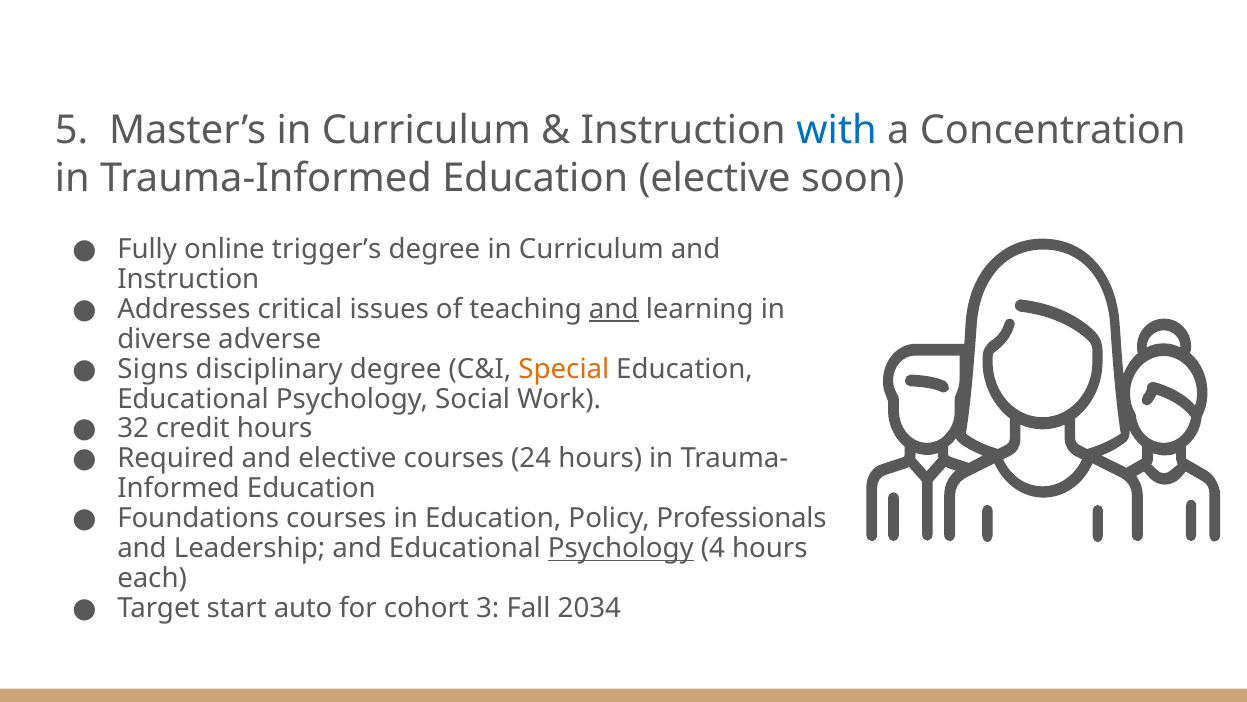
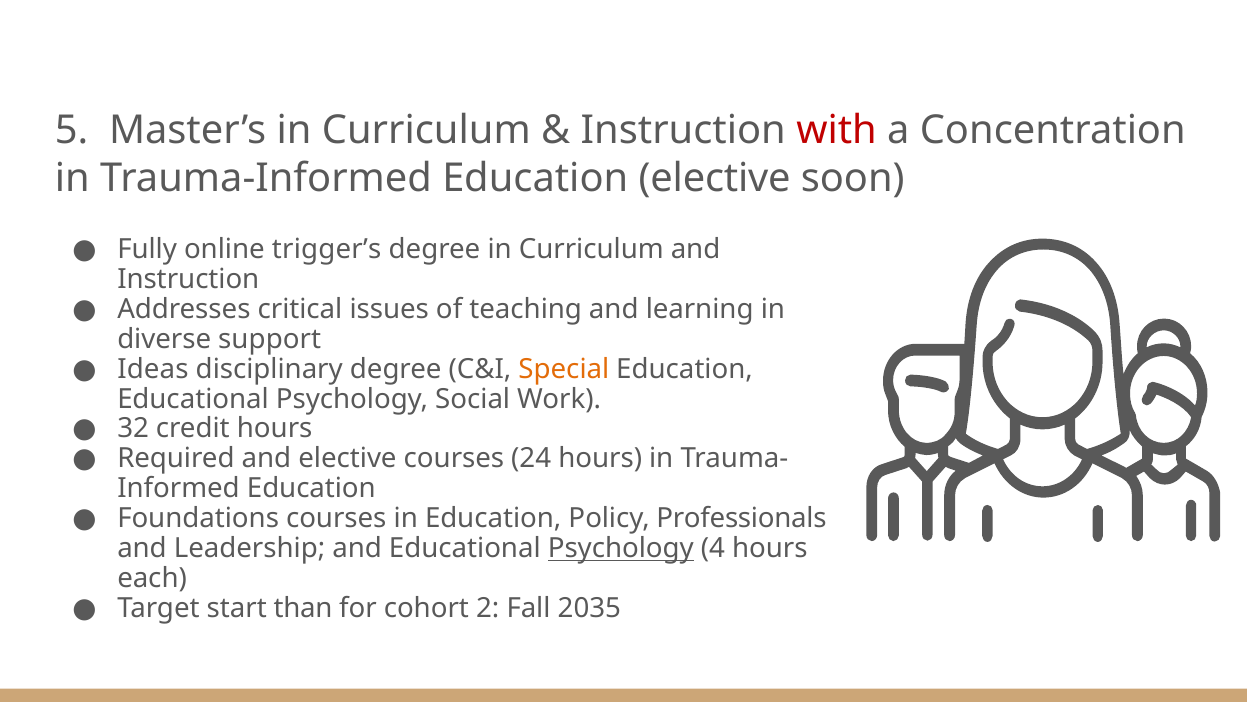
with colour: blue -> red
and at (614, 309) underline: present -> none
adverse: adverse -> support
Signs: Signs -> Ideas
auto: auto -> than
3: 3 -> 2
2034: 2034 -> 2035
